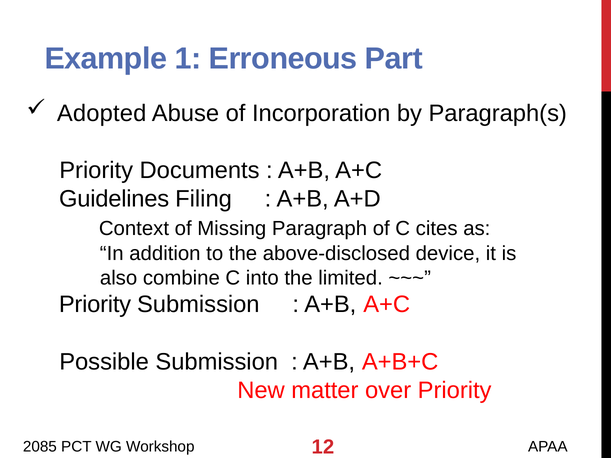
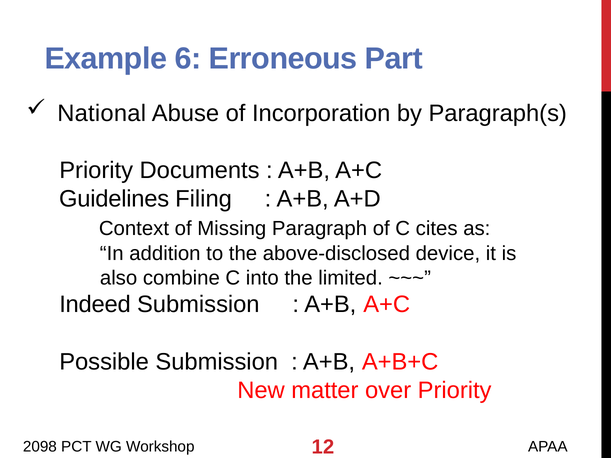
1: 1 -> 6
Adopted: Adopted -> National
Priority at (95, 305): Priority -> Indeed
2085: 2085 -> 2098
